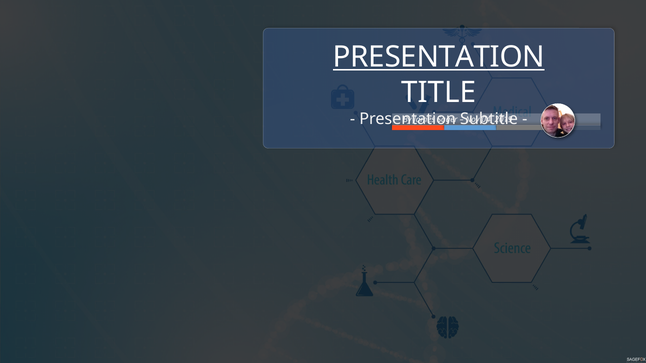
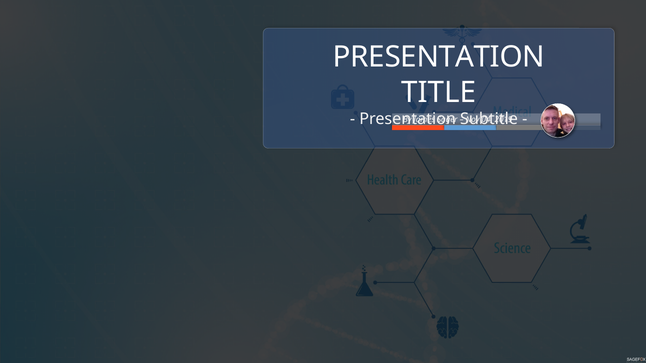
PRESENTATION at (439, 57) underline: present -> none
